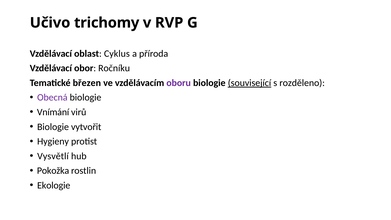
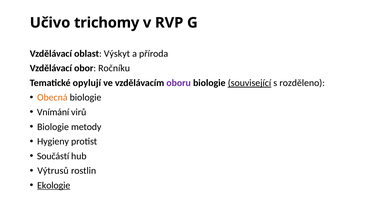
Cyklus: Cyklus -> Výskyt
březen: březen -> opylují
Obecná colour: purple -> orange
vytvořit: vytvořit -> metody
Vysvětlí: Vysvětlí -> Součástí
Pokožka: Pokožka -> Výtrusů
Ekologie underline: none -> present
